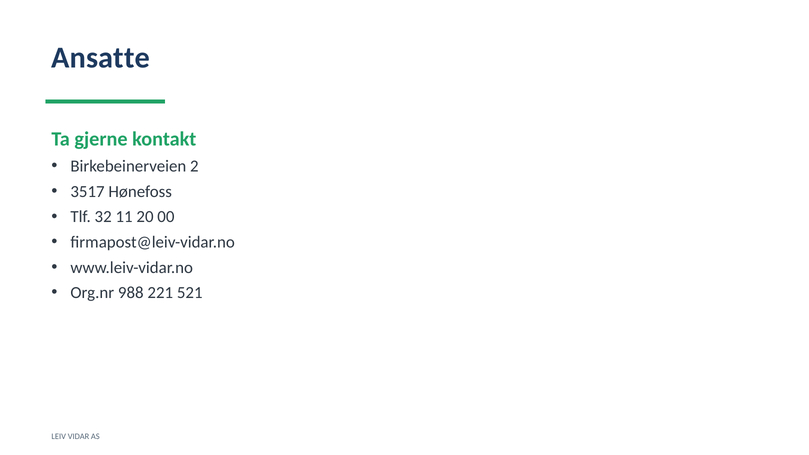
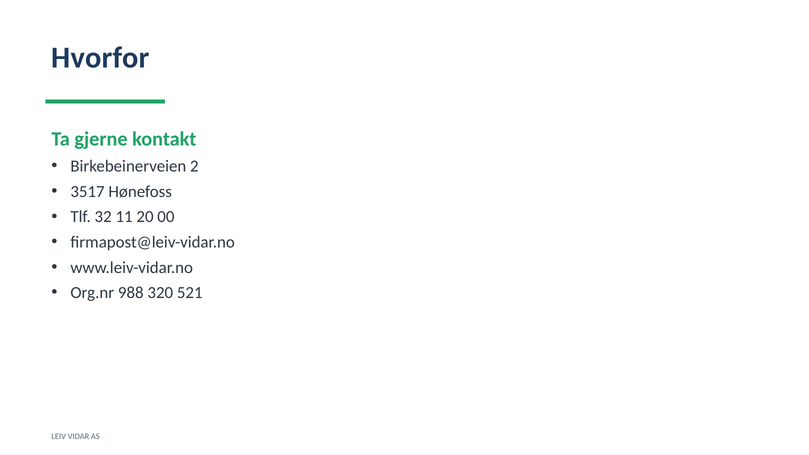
Ansatte: Ansatte -> Hvorfor
221: 221 -> 320
